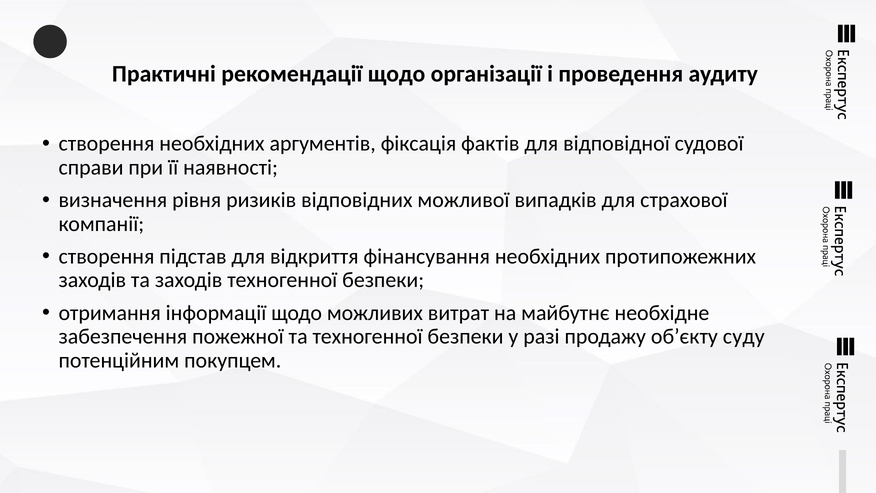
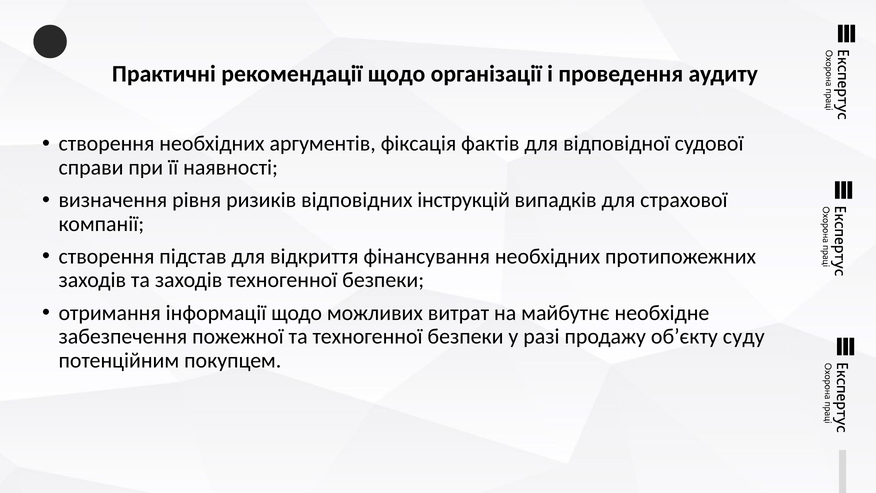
можливої: можливої -> інструкцій
